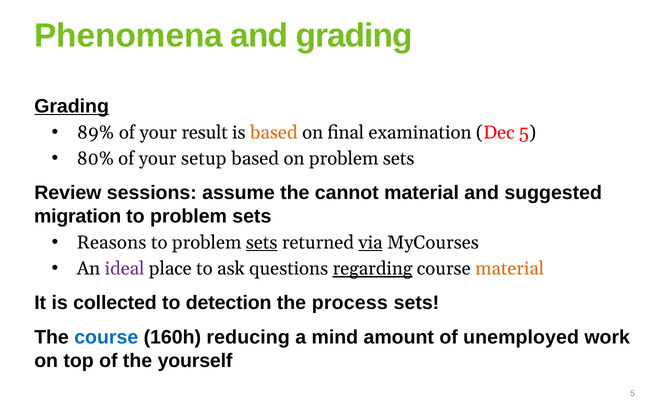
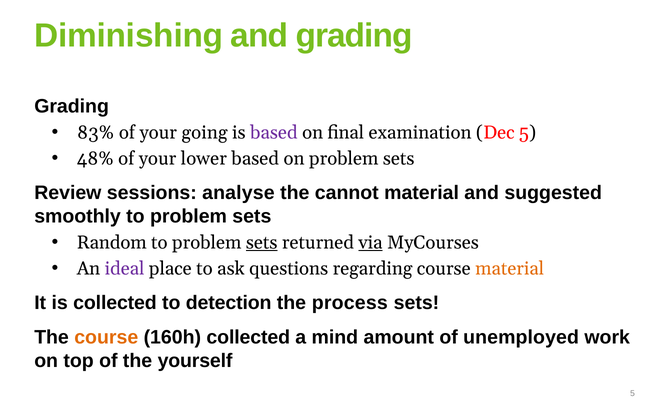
Phenomena: Phenomena -> Diminishing
Grading at (72, 106) underline: present -> none
89%: 89% -> 83%
result: result -> going
based at (274, 133) colour: orange -> purple
80%: 80% -> 48%
setup: setup -> lower
assume: assume -> analyse
migration: migration -> smoothly
Reasons: Reasons -> Random
regarding underline: present -> none
course at (106, 337) colour: blue -> orange
160h reducing: reducing -> collected
